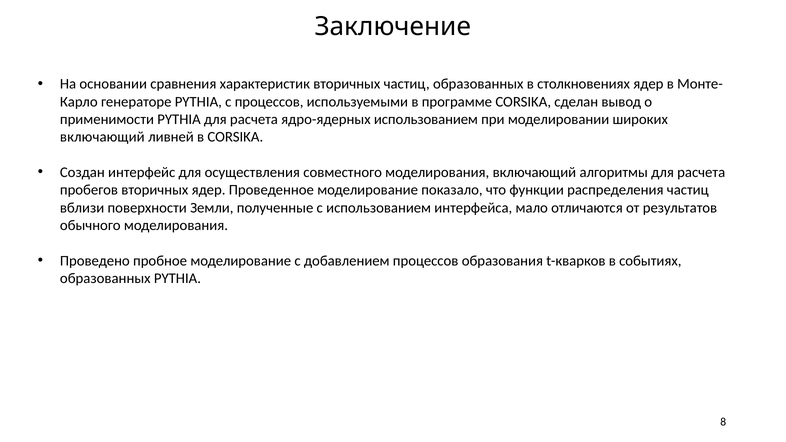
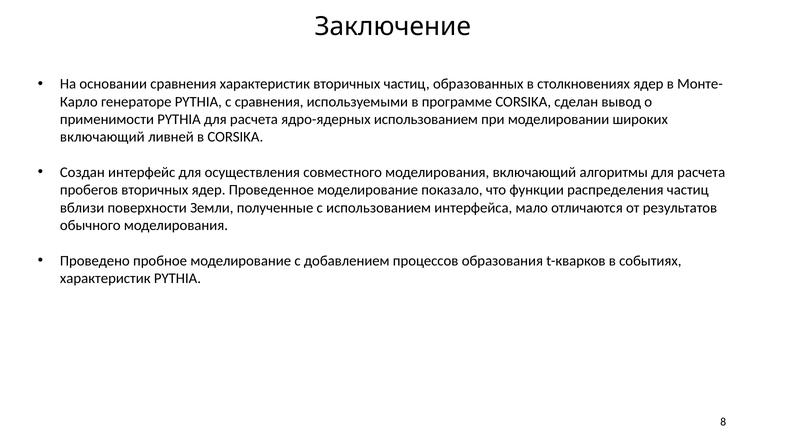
с процессов: процессов -> сравнения
образованных at (105, 279): образованных -> характеристик
